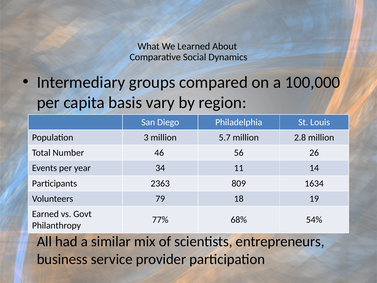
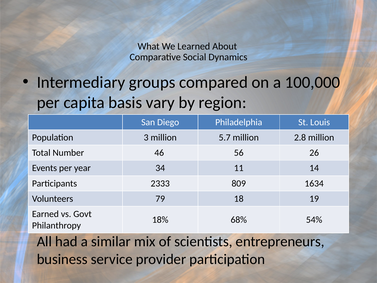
2363: 2363 -> 2333
77%: 77% -> 18%
